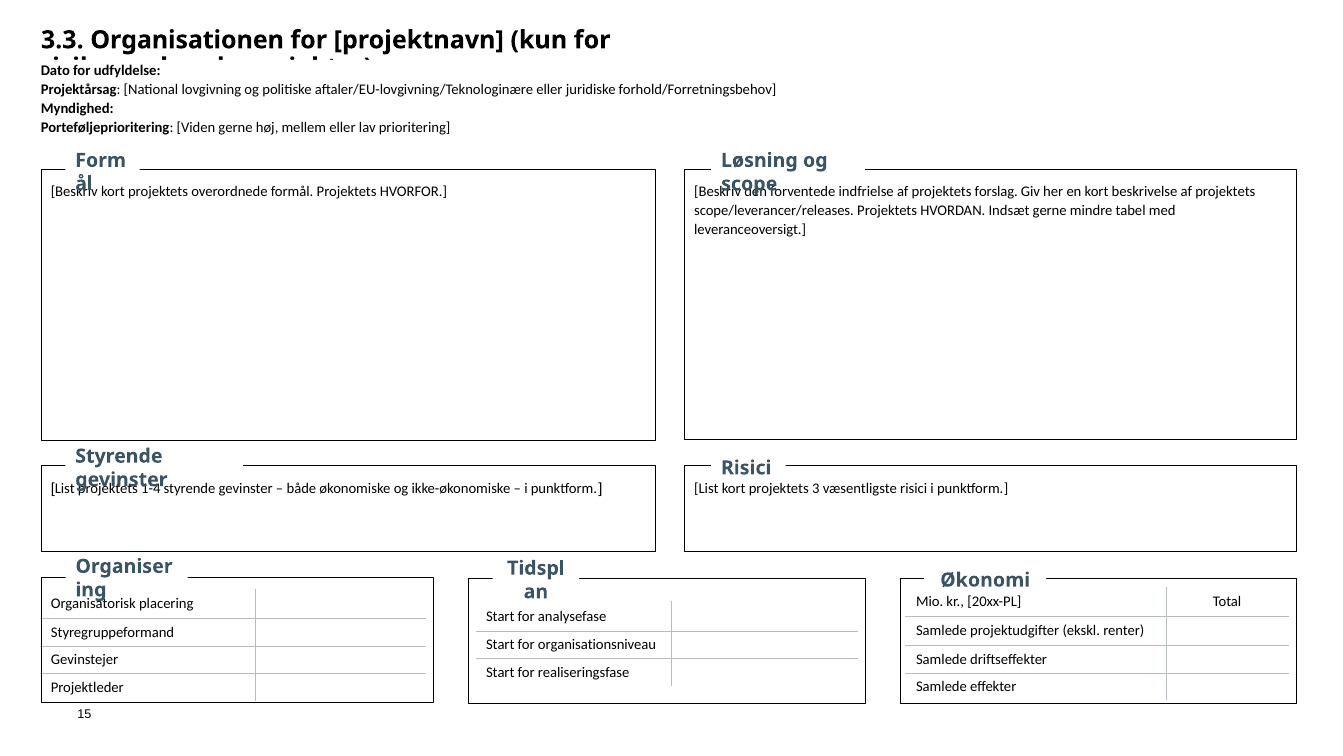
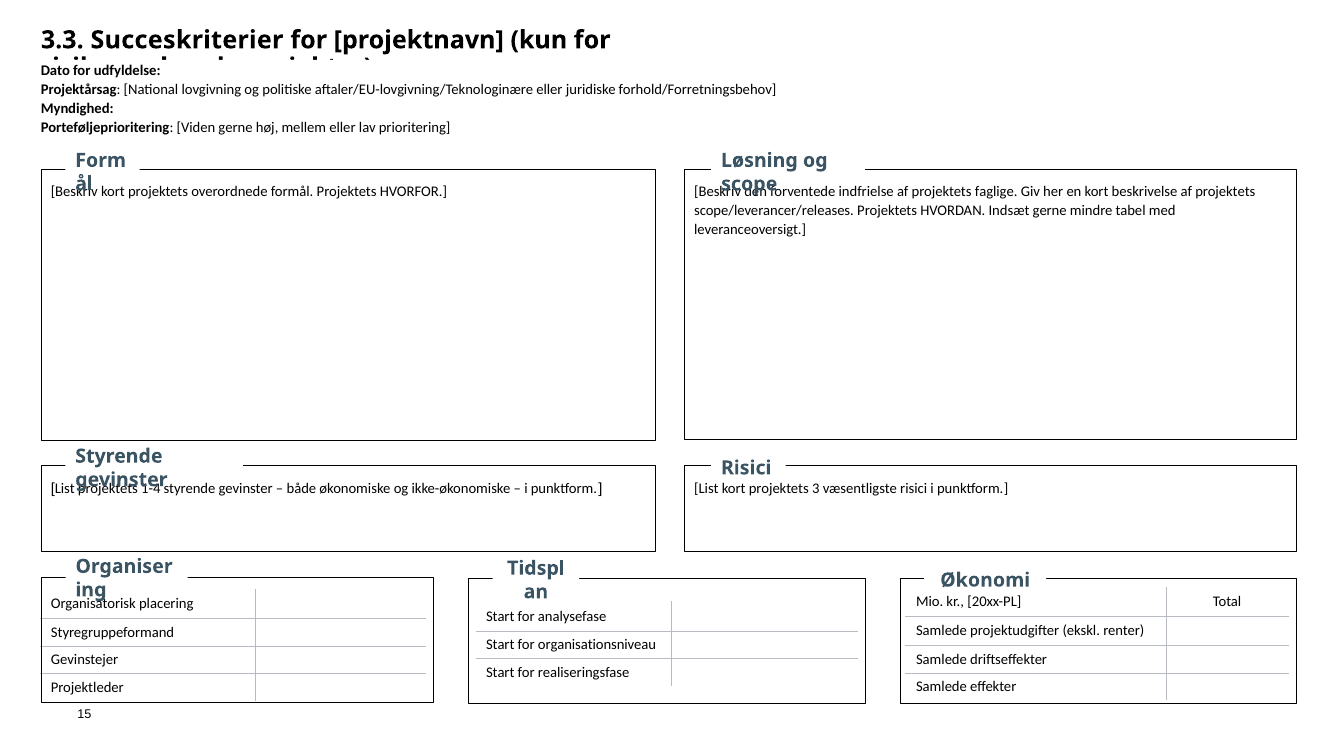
Organisationen: Organisationen -> Succeskriterier
forslag: forslag -> faglige
